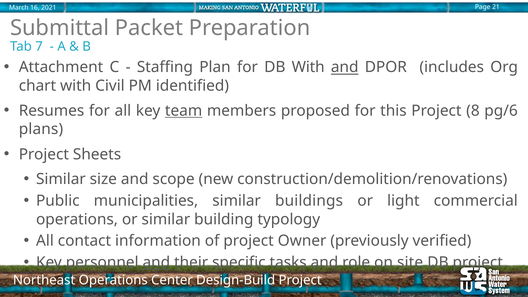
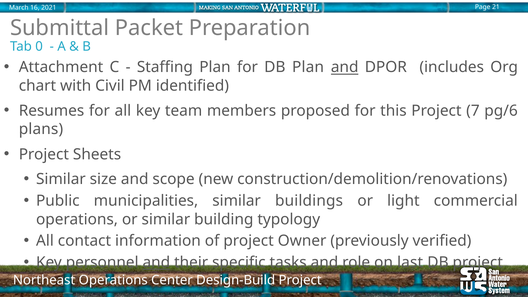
7: 7 -> 0
DB With: With -> Plan
team underline: present -> none
8: 8 -> 7
site: site -> last
